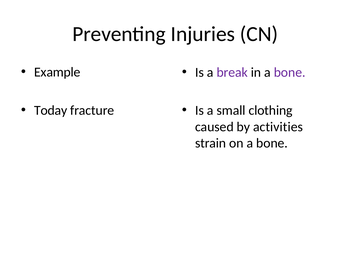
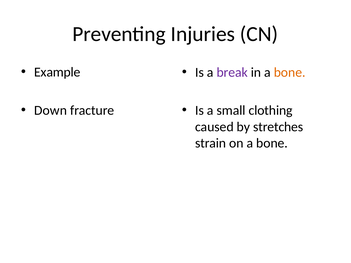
bone at (290, 72) colour: purple -> orange
Today: Today -> Down
activities: activities -> stretches
